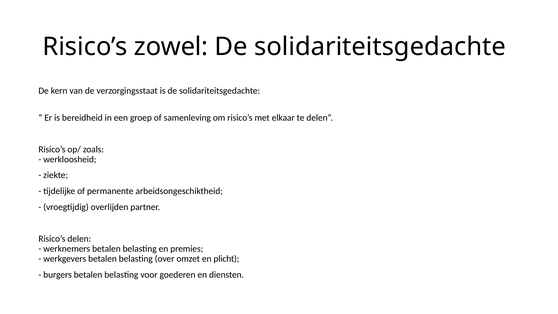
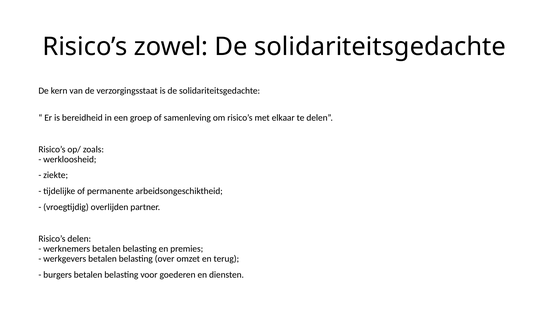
plicht: plicht -> terug
